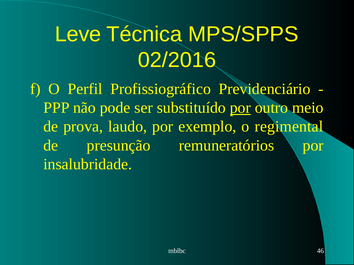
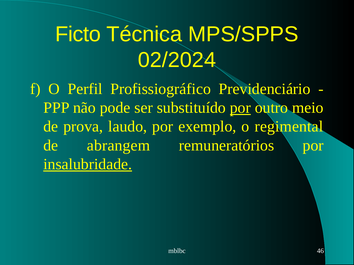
Leve: Leve -> Ficto
02/2016: 02/2016 -> 02/2024
presunção: presunção -> abrangem
insalubridade underline: none -> present
